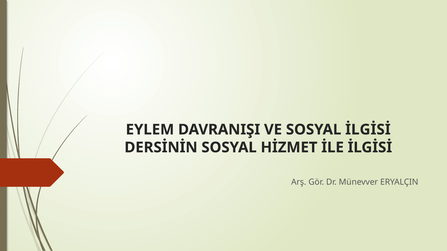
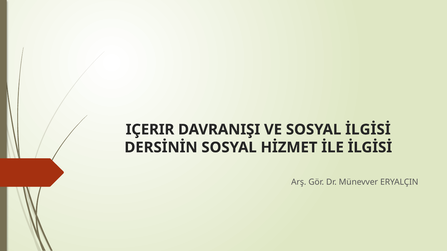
EYLEM: EYLEM -> IÇERIR
